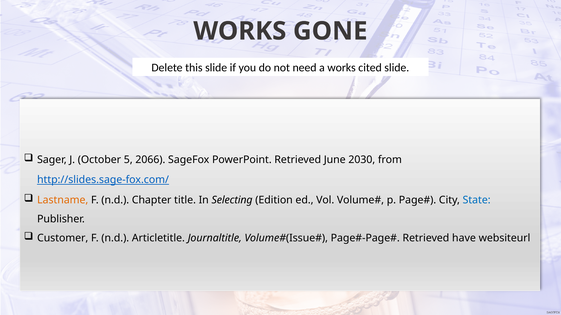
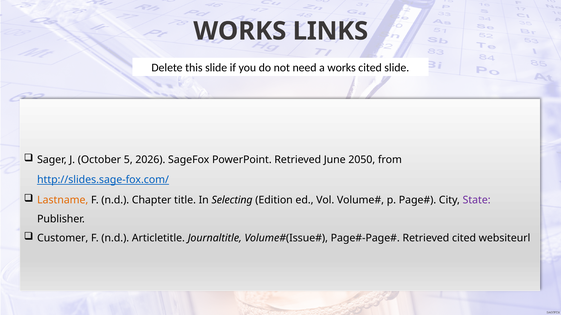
GONE: GONE -> LINKS
2066: 2066 -> 2026
2030: 2030 -> 2050
State colour: blue -> purple
Retrieved have: have -> cited
